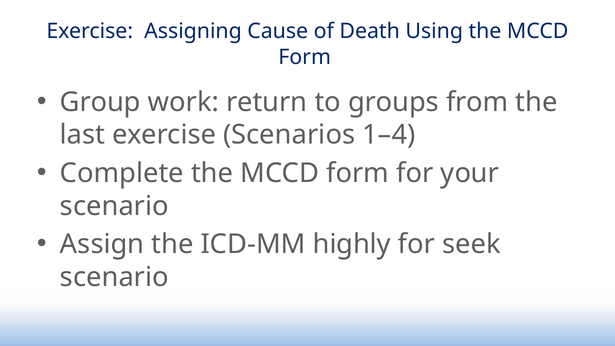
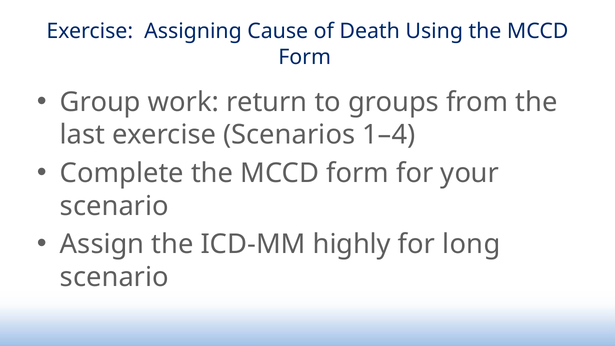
seek: seek -> long
